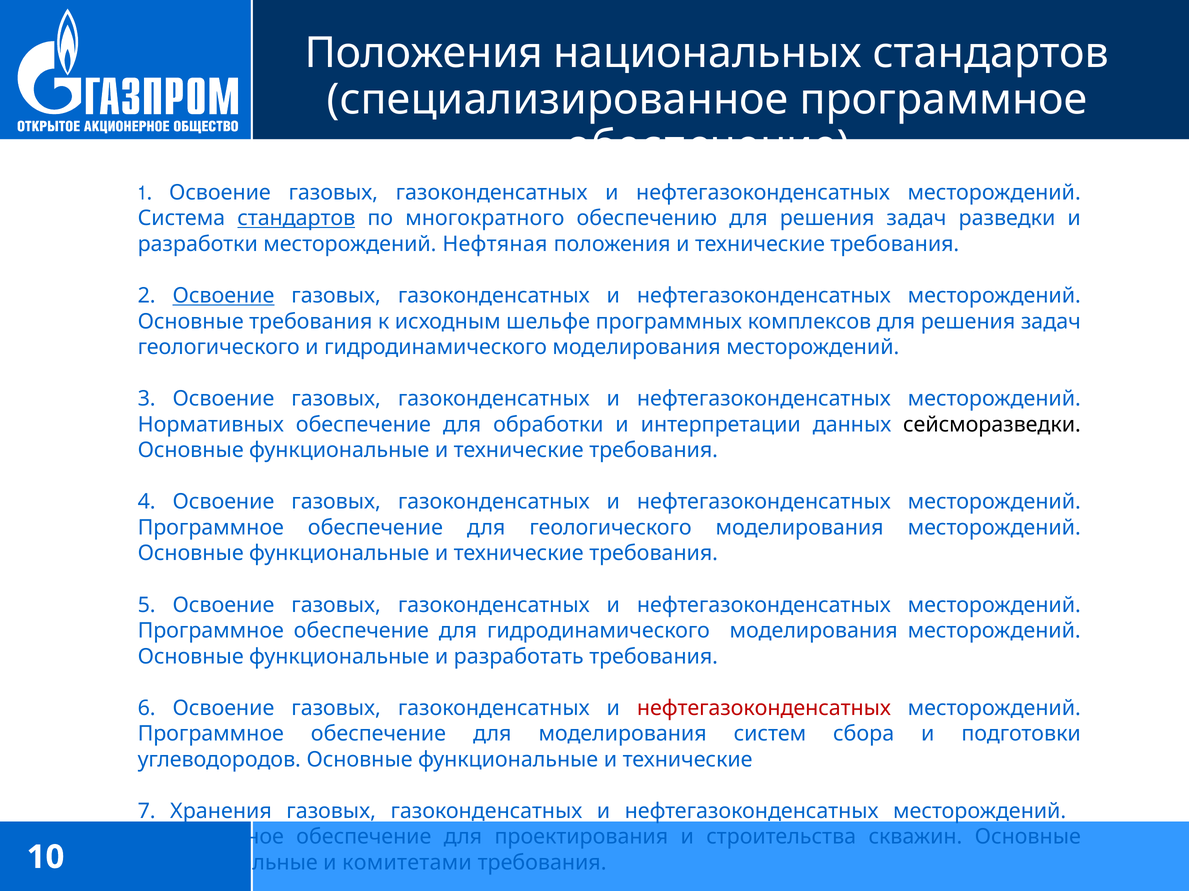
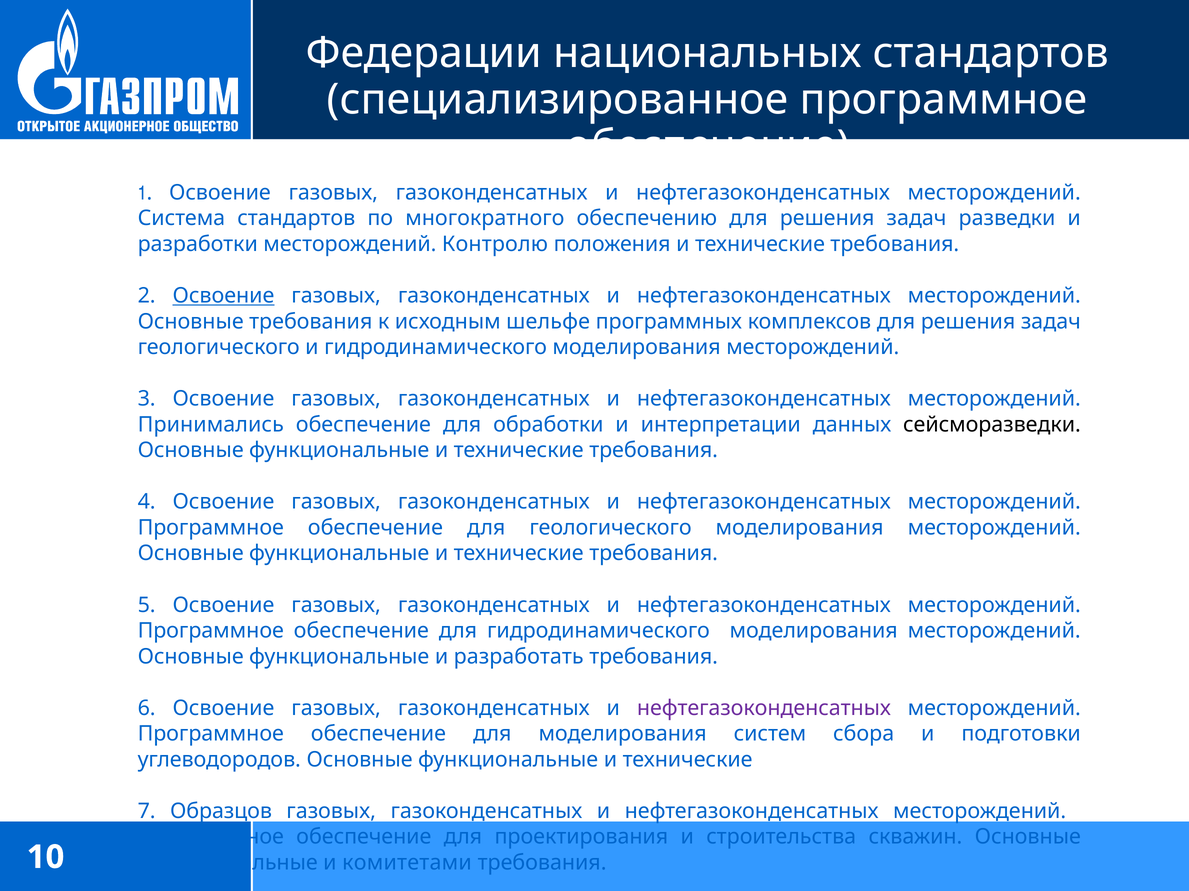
Положения at (424, 53): Положения -> Федерации
стандартов at (296, 219) underline: present -> none
Нефтяная: Нефтяная -> Контролю
Нормативных: Нормативных -> Принимались
нефтегазоконденсатных at (764, 709) colour: red -> purple
Хранения: Хранения -> Образцов
